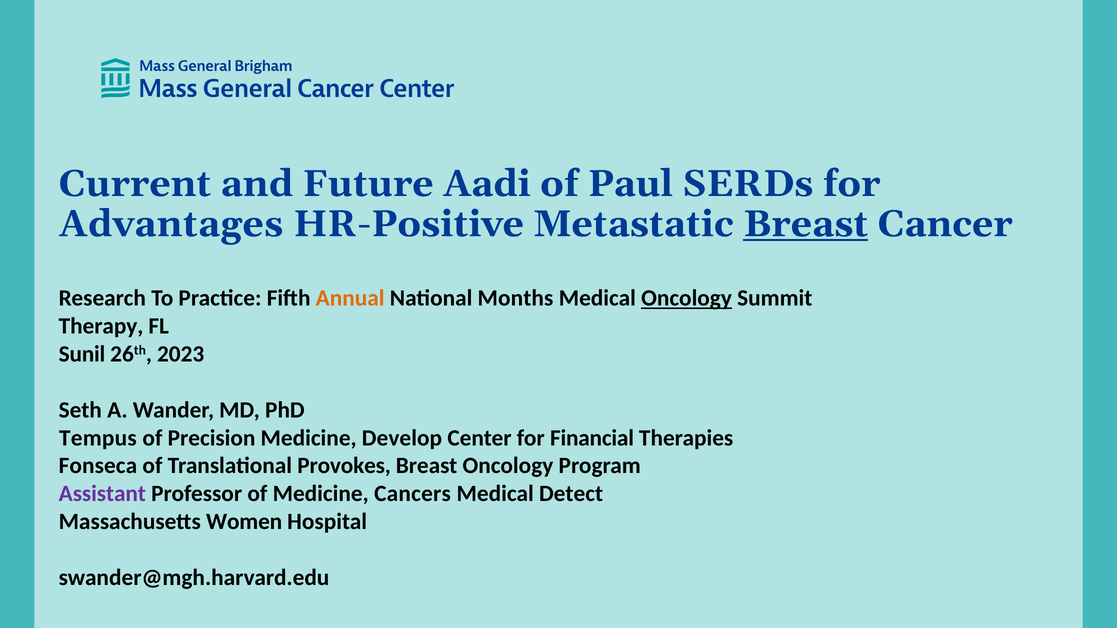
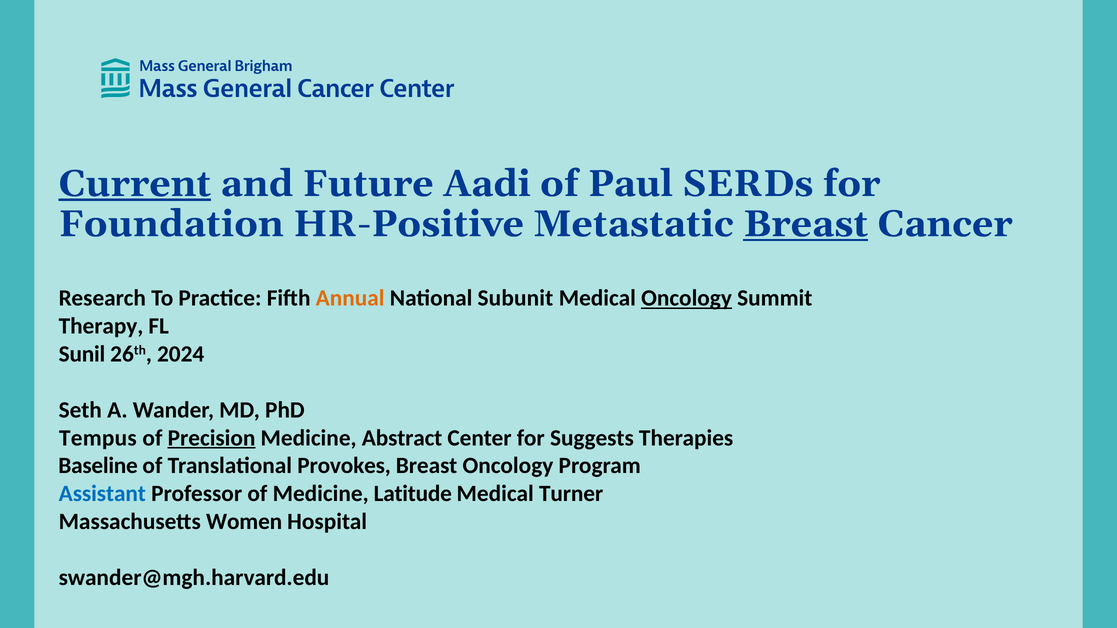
Current underline: none -> present
Advantages: Advantages -> Foundation
Months: Months -> Subunit
2023: 2023 -> 2024
Precision underline: none -> present
Develop: Develop -> Abstract
Financial: Financial -> Suggests
Fonseca: Fonseca -> Baseline
Assistant colour: purple -> blue
Cancers: Cancers -> Latitude
Detect: Detect -> Turner
